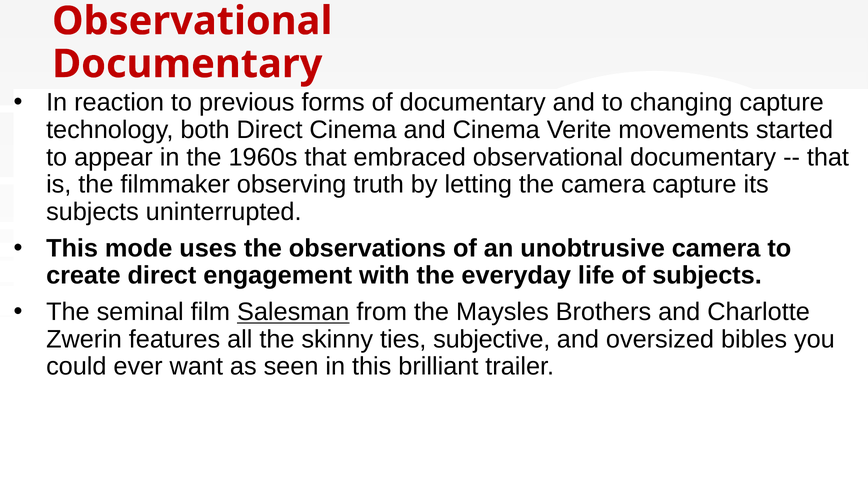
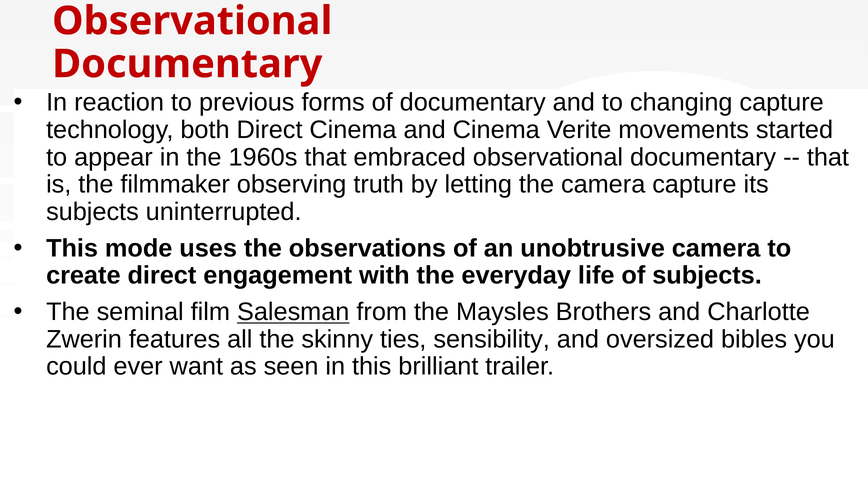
subjective: subjective -> sensibility
